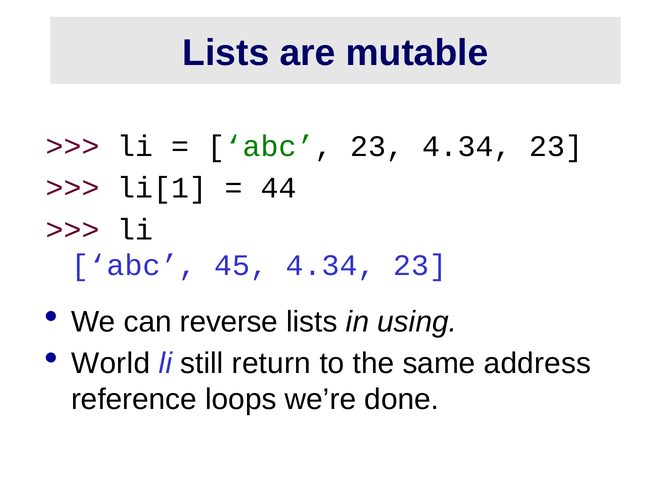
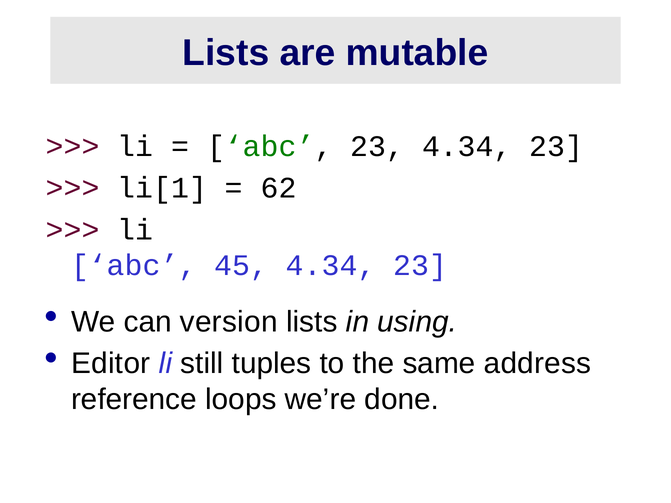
44: 44 -> 62
reverse: reverse -> version
World: World -> Editor
return: return -> tuples
